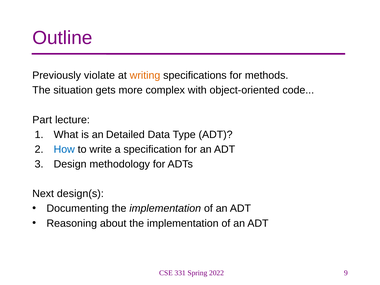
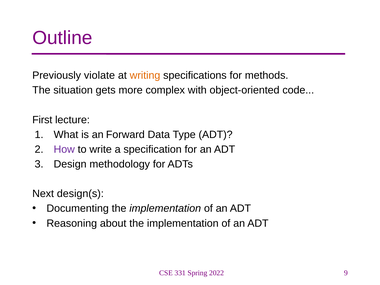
Part: Part -> First
Detailed: Detailed -> Forward
How colour: blue -> purple
